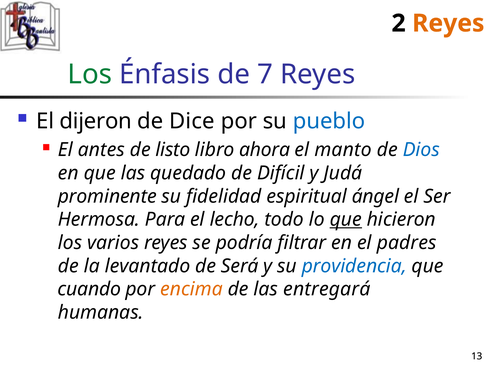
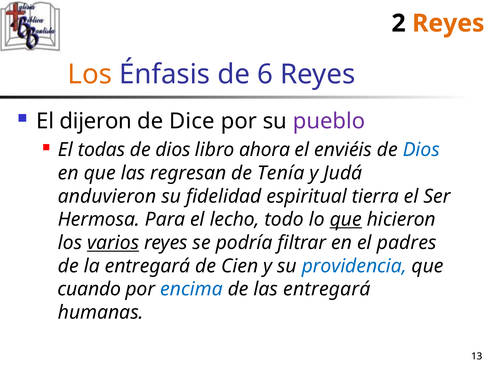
Los at (90, 74) colour: green -> orange
7: 7 -> 6
pueblo colour: blue -> purple
antes: antes -> todas
listo at (173, 150): listo -> dios
manto: manto -> enviéis
quedado: quedado -> regresan
Difícil: Difícil -> Tenía
prominente: prominente -> anduvieron
ángel: ángel -> tierra
varios underline: none -> present
la levantado: levantado -> entregará
Será: Será -> Cien
encima colour: orange -> blue
